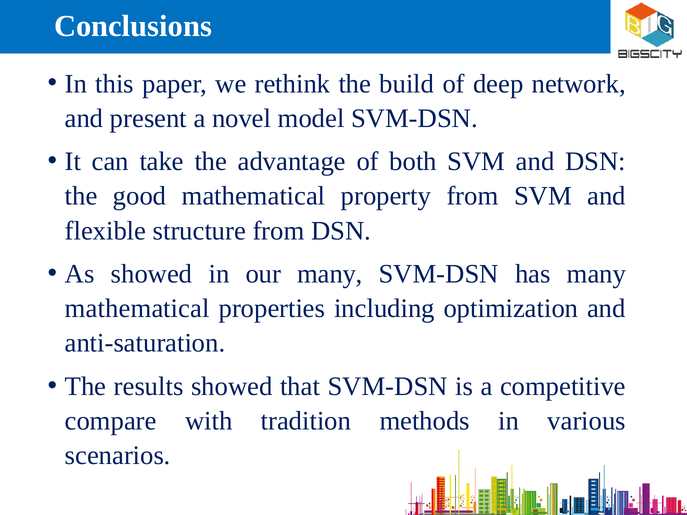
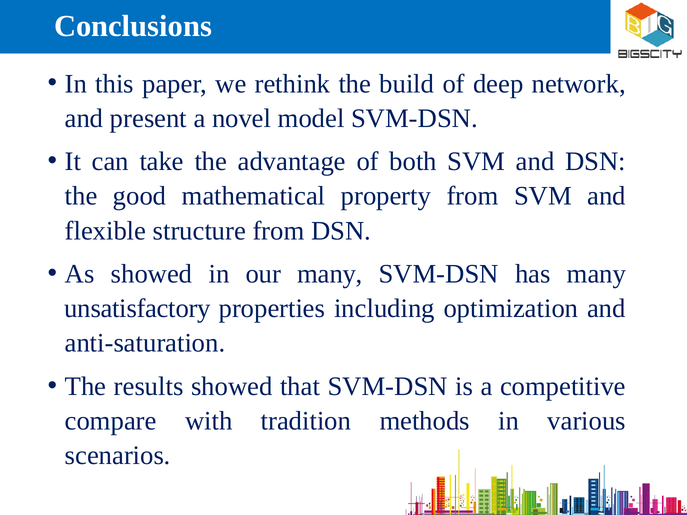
mathematical at (137, 309): mathematical -> unsatisfactory
